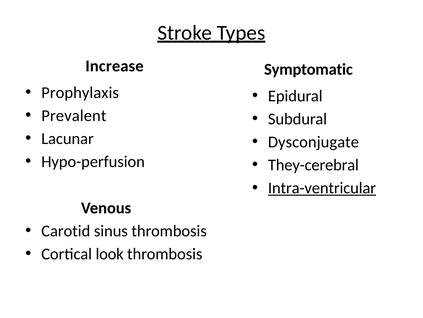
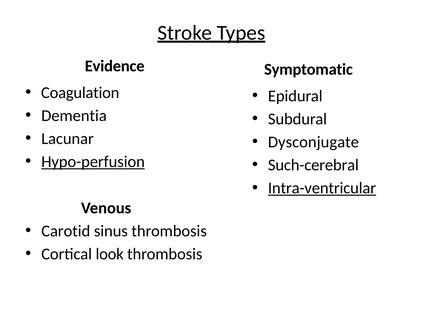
Increase: Increase -> Evidence
Prophylaxis: Prophylaxis -> Coagulation
Prevalent: Prevalent -> Dementia
Hypo-perfusion underline: none -> present
They-cerebral: They-cerebral -> Such-cerebral
